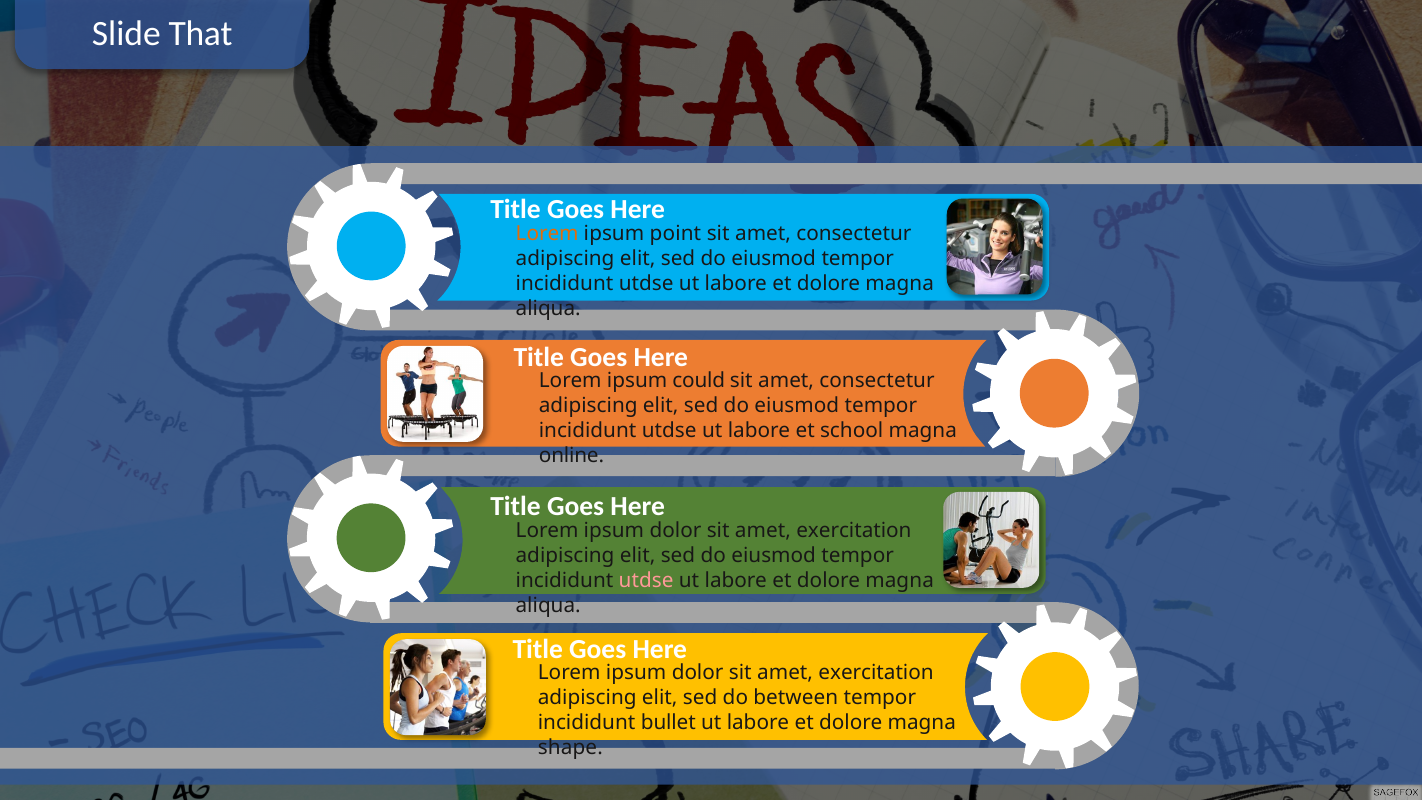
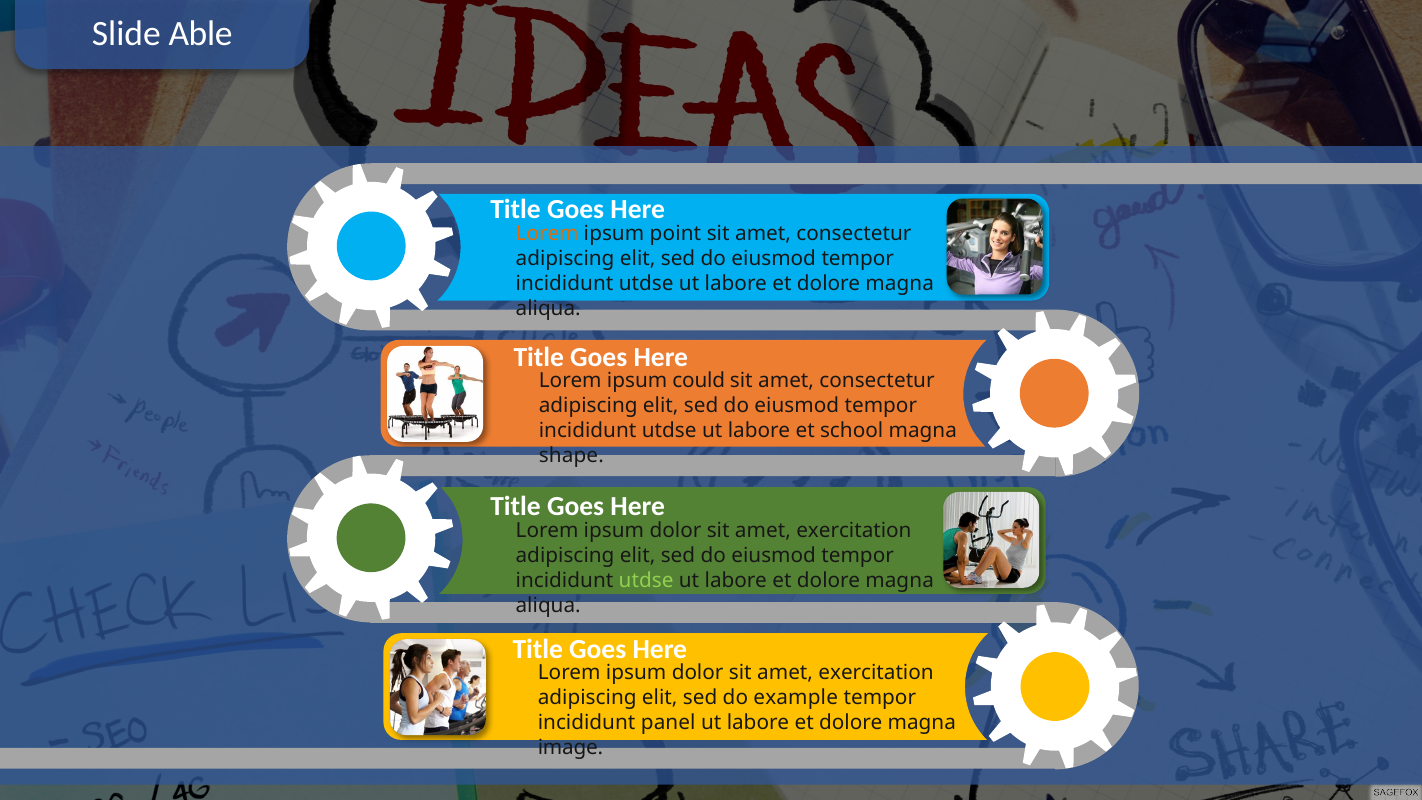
That: That -> Able
online: online -> shape
utdse at (646, 581) colour: pink -> light green
between: between -> example
bullet: bullet -> panel
shape: shape -> image
